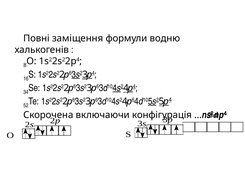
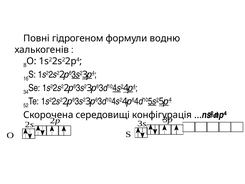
заміщення: заміщення -> гідрогеном
включаючи: включаючи -> середовищі
